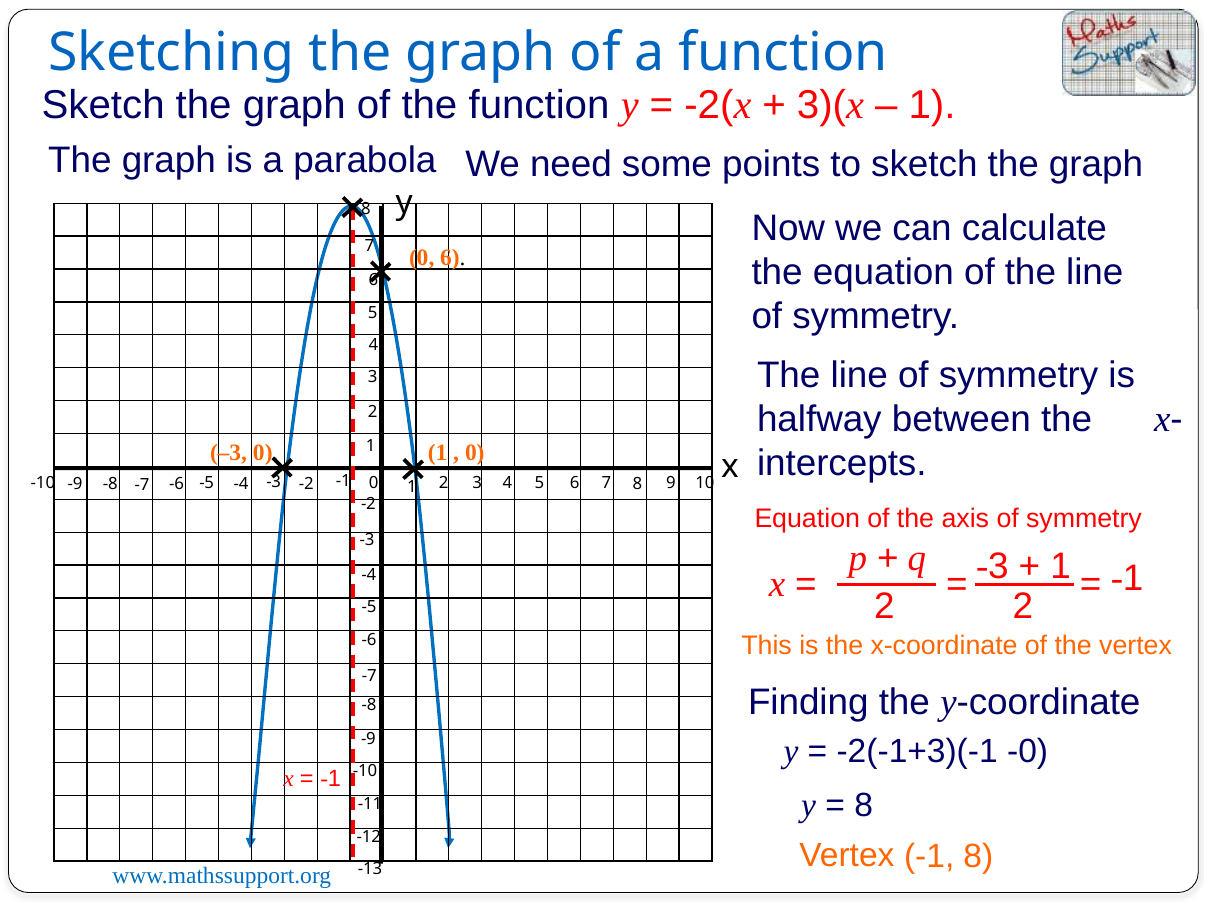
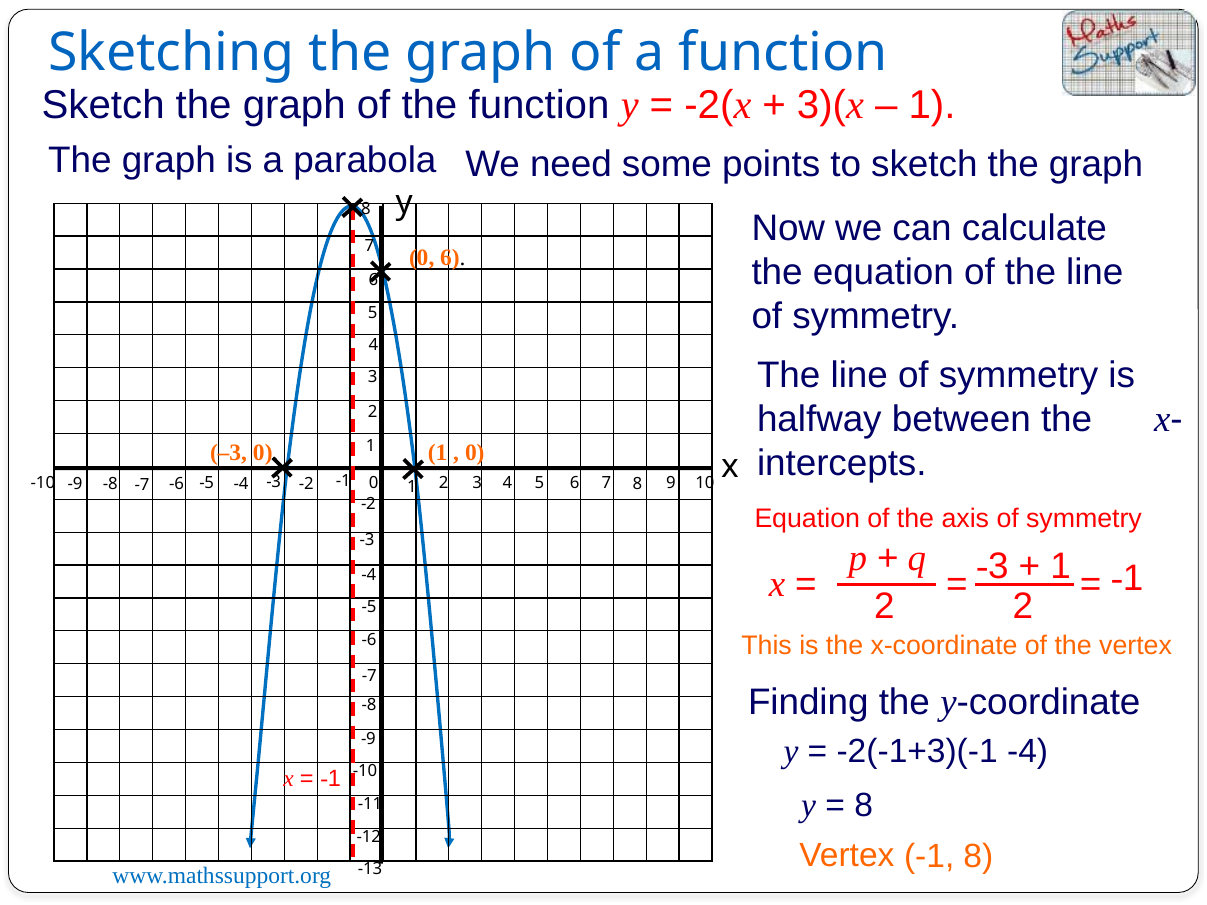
-2(-1+3)(-1 -0: -0 -> -4
